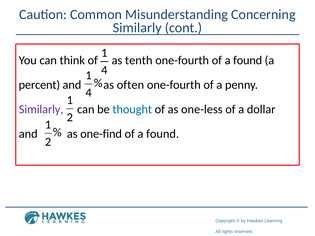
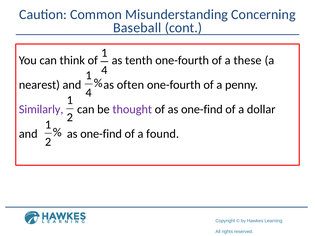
Similarly at (137, 28): Similarly -> Baseball
one-fourth of a found: found -> these
percent: percent -> nearest
thought colour: blue -> purple
of as one-less: one-less -> one-find
